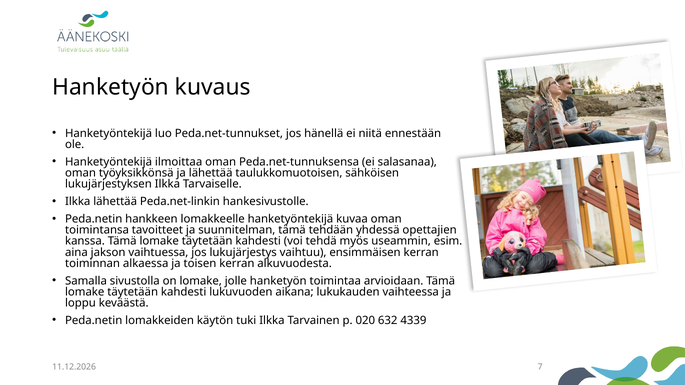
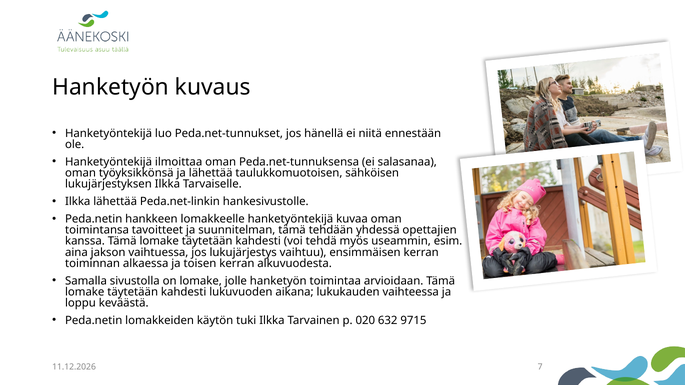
4339: 4339 -> 9715
